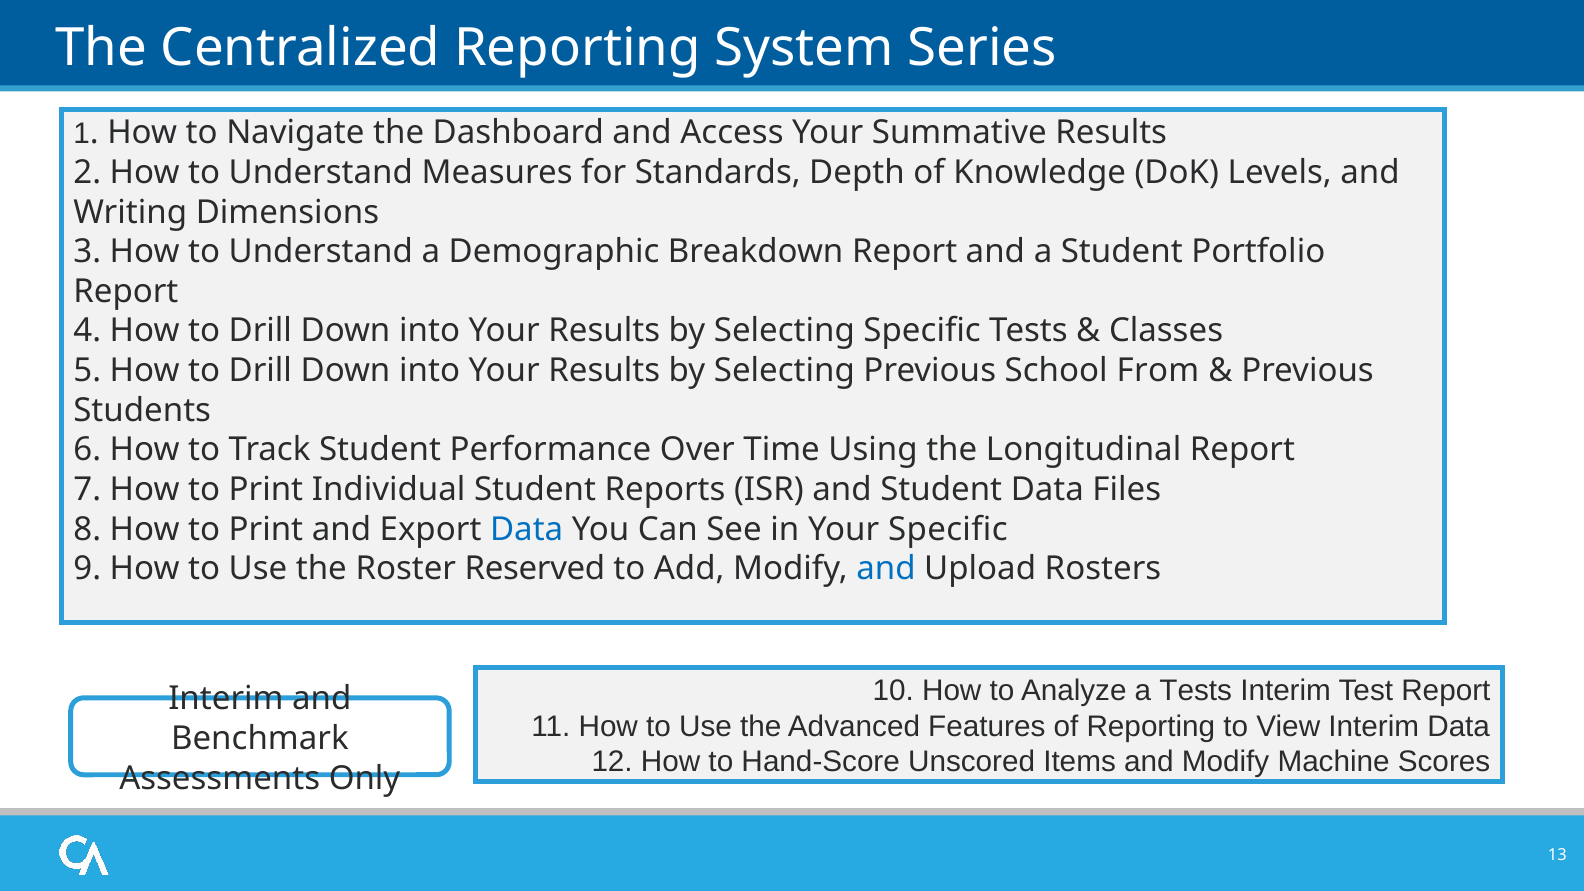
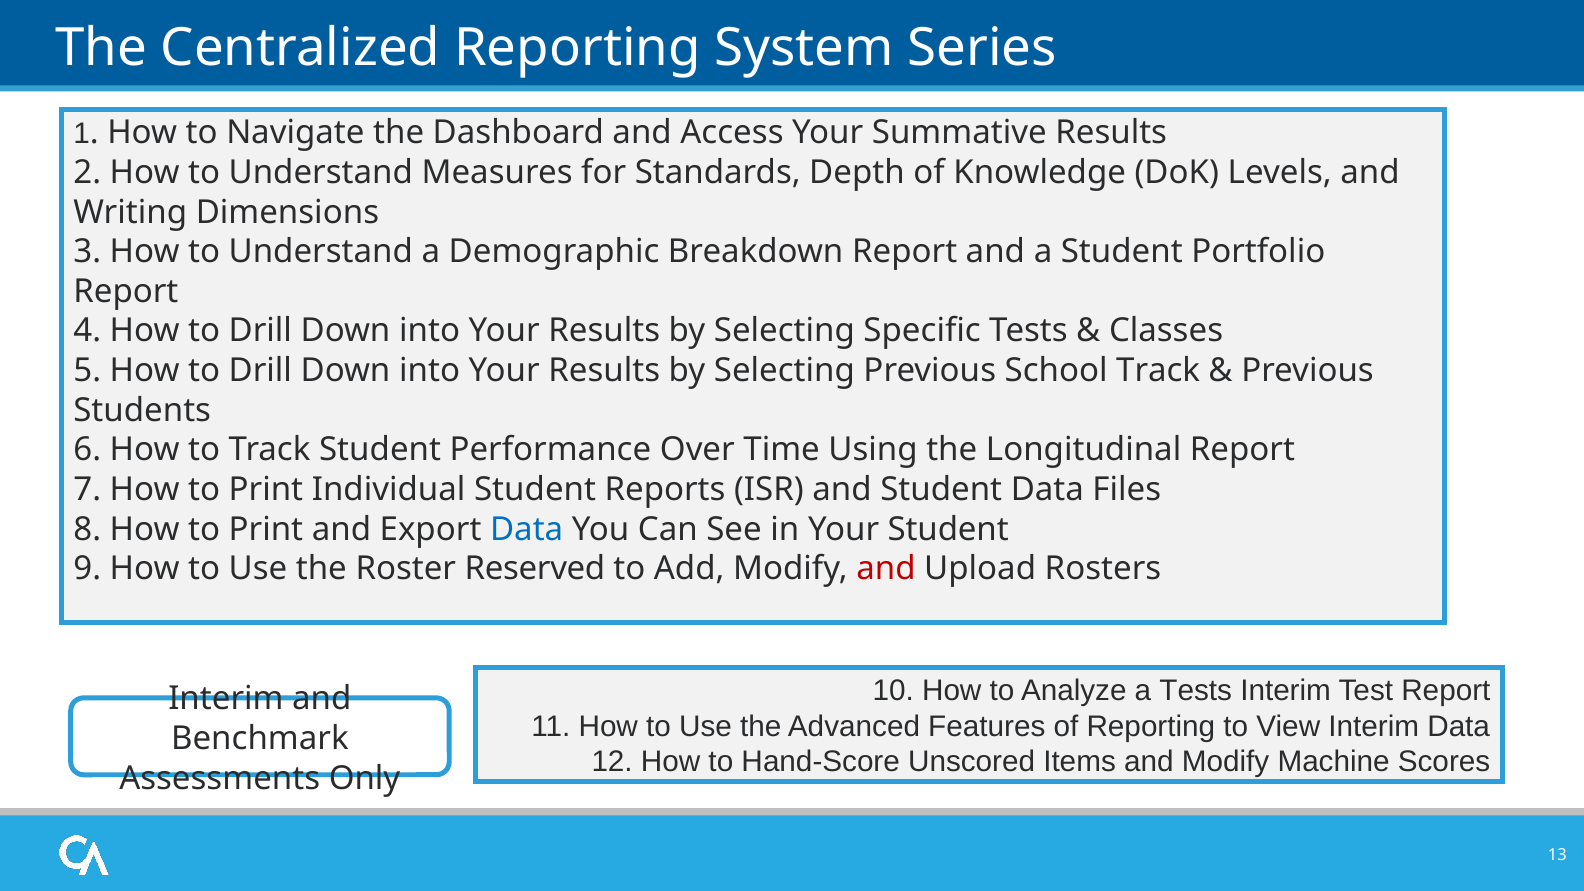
School From: From -> Track
Your Specific: Specific -> Student
and at (886, 569) colour: blue -> red
